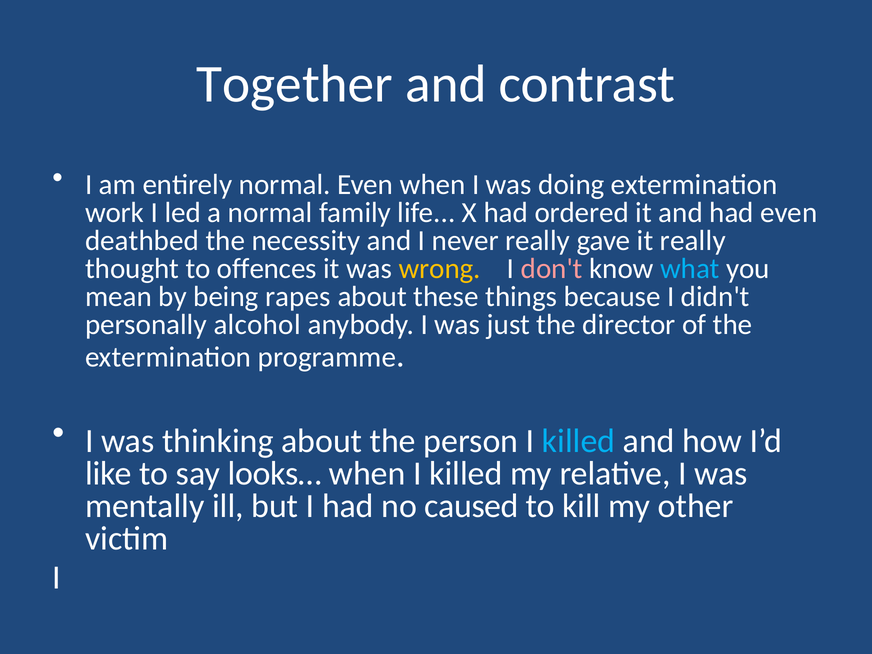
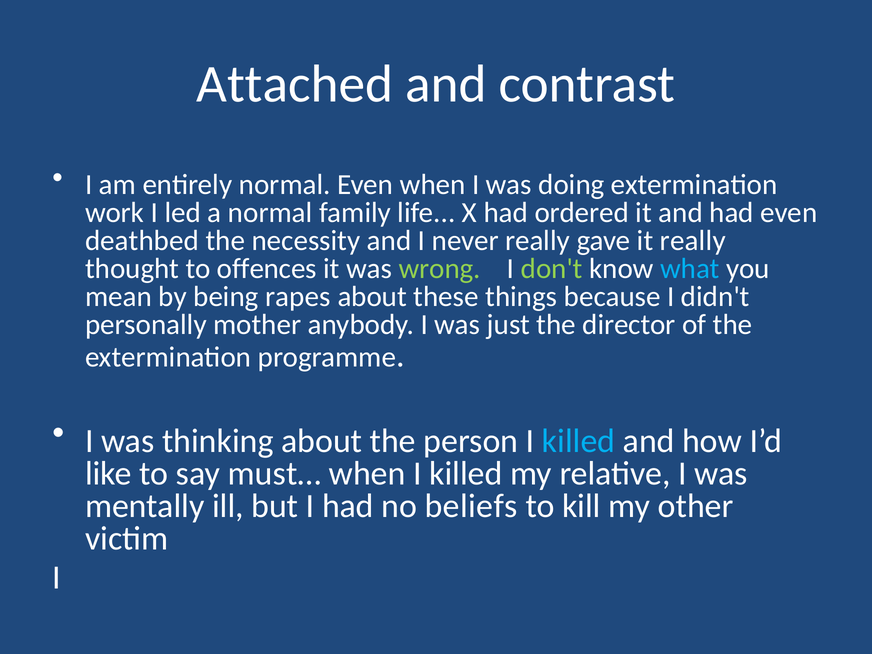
Together: Together -> Attached
wrong colour: yellow -> light green
don't colour: pink -> light green
alcohol: alcohol -> mother
looks…: looks… -> must…
caused: caused -> beliefs
